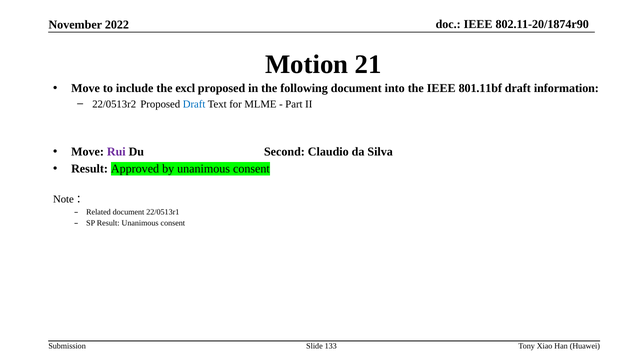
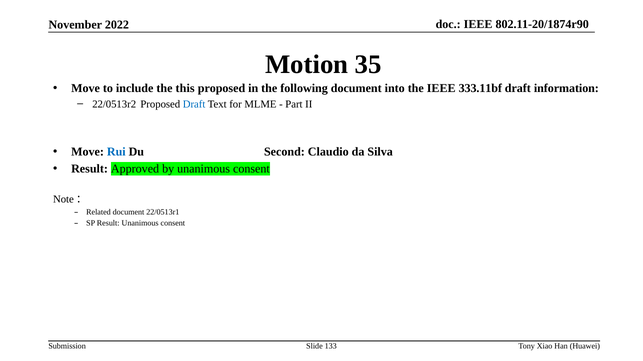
21: 21 -> 35
excl: excl -> this
801.11bf: 801.11bf -> 333.11bf
Rui colour: purple -> blue
